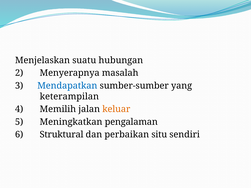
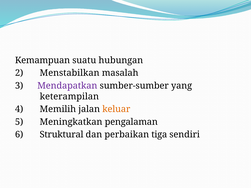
Menjelaskan: Menjelaskan -> Kemampuan
Menyerapnya: Menyerapnya -> Menstabilkan
Mendapatkan colour: blue -> purple
situ: situ -> tiga
